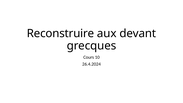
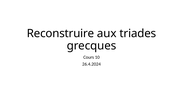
devant: devant -> triades
